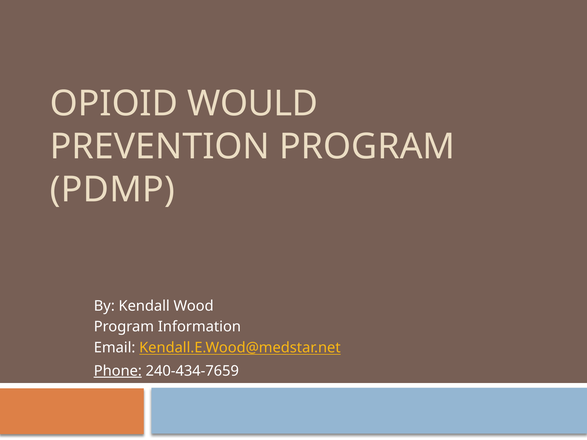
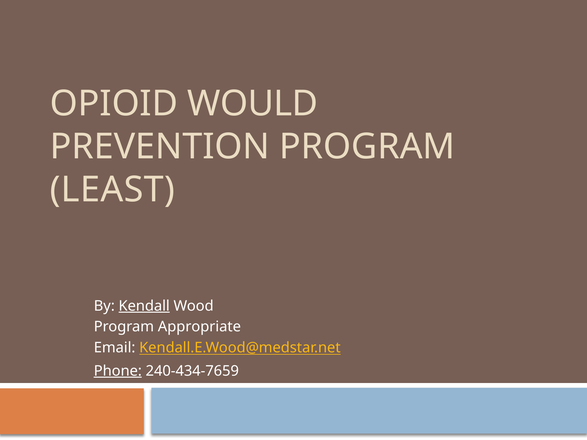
PDMP: PDMP -> LEAST
Kendall underline: none -> present
Information: Information -> Appropriate
